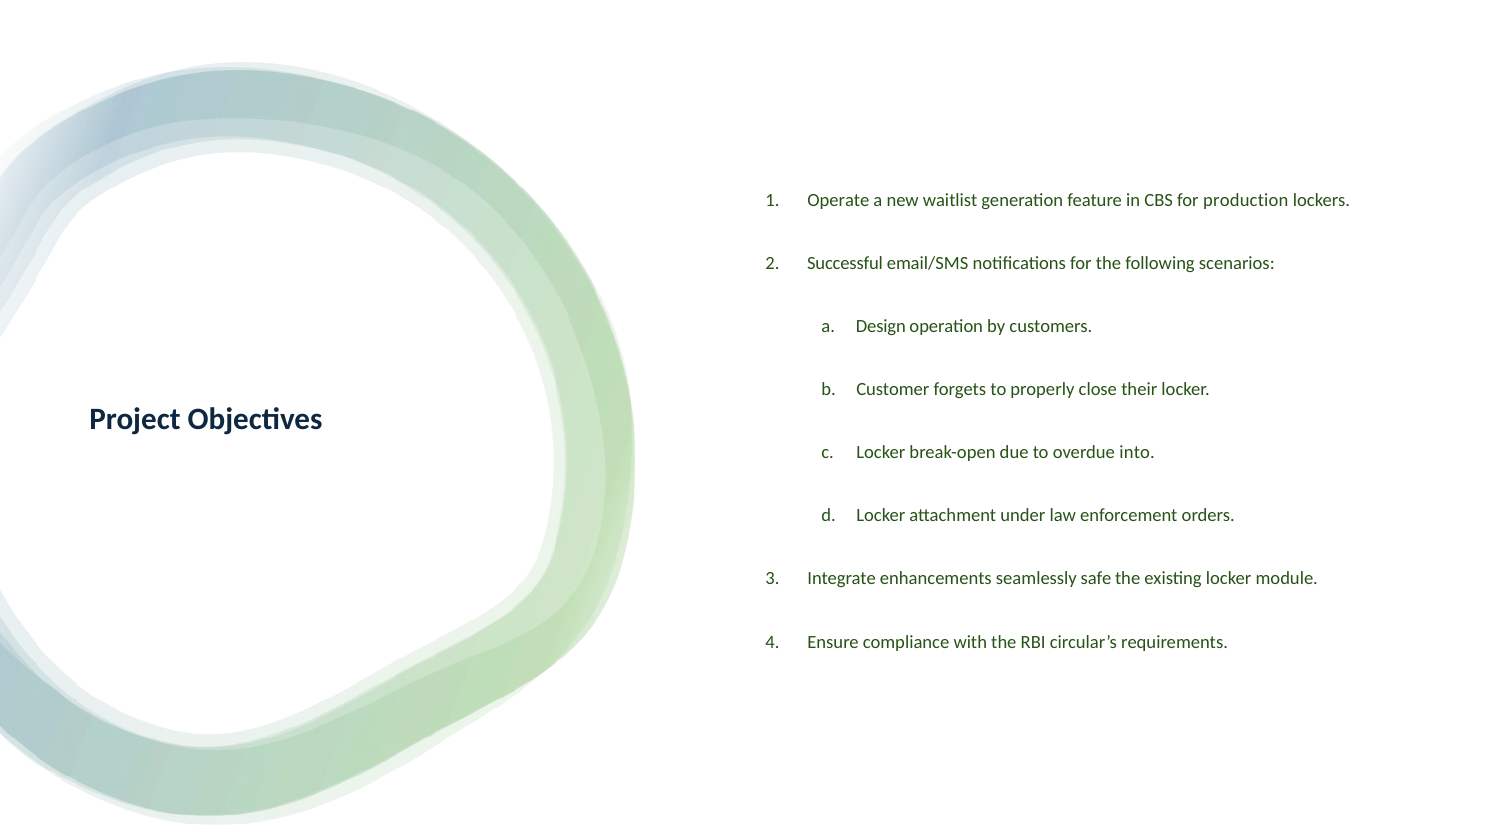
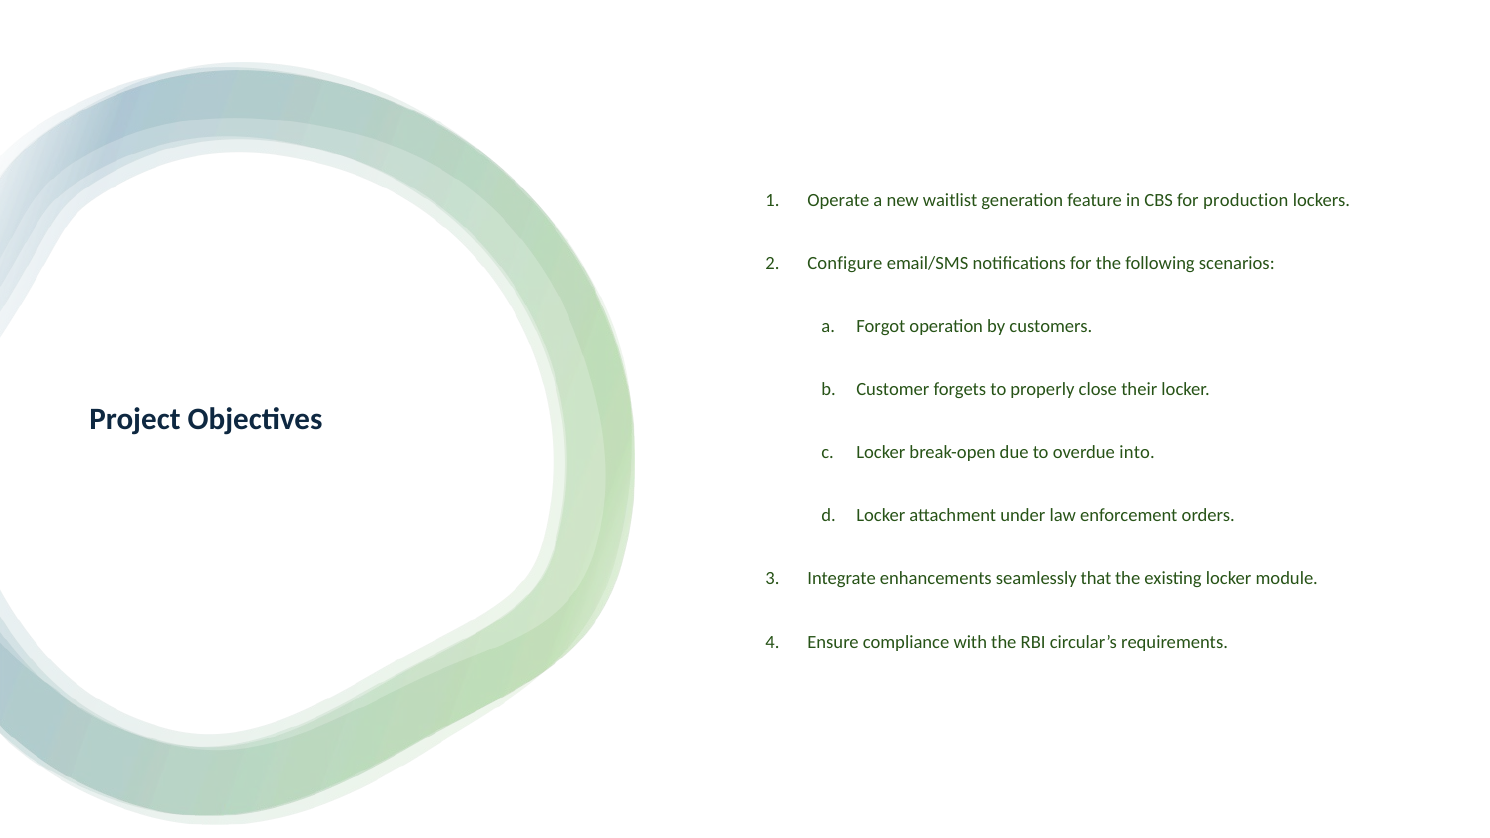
Successful: Successful -> Configure
Design: Design -> Forgot
safe: safe -> that
